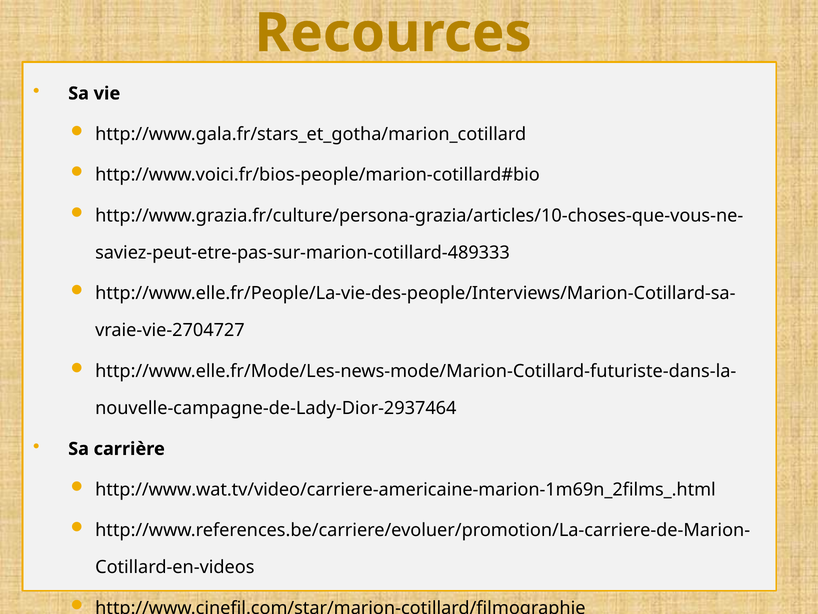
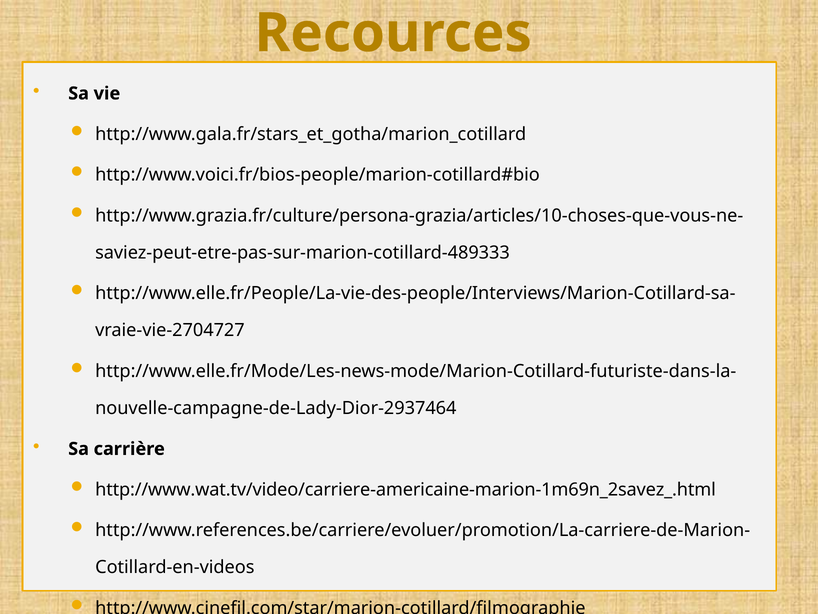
http://www.wat.tv/video/carriere-americaine-marion-1m69n_2films_.html: http://www.wat.tv/video/carriere-americaine-marion-1m69n_2films_.html -> http://www.wat.tv/video/carriere-americaine-marion-1m69n_2savez_.html
